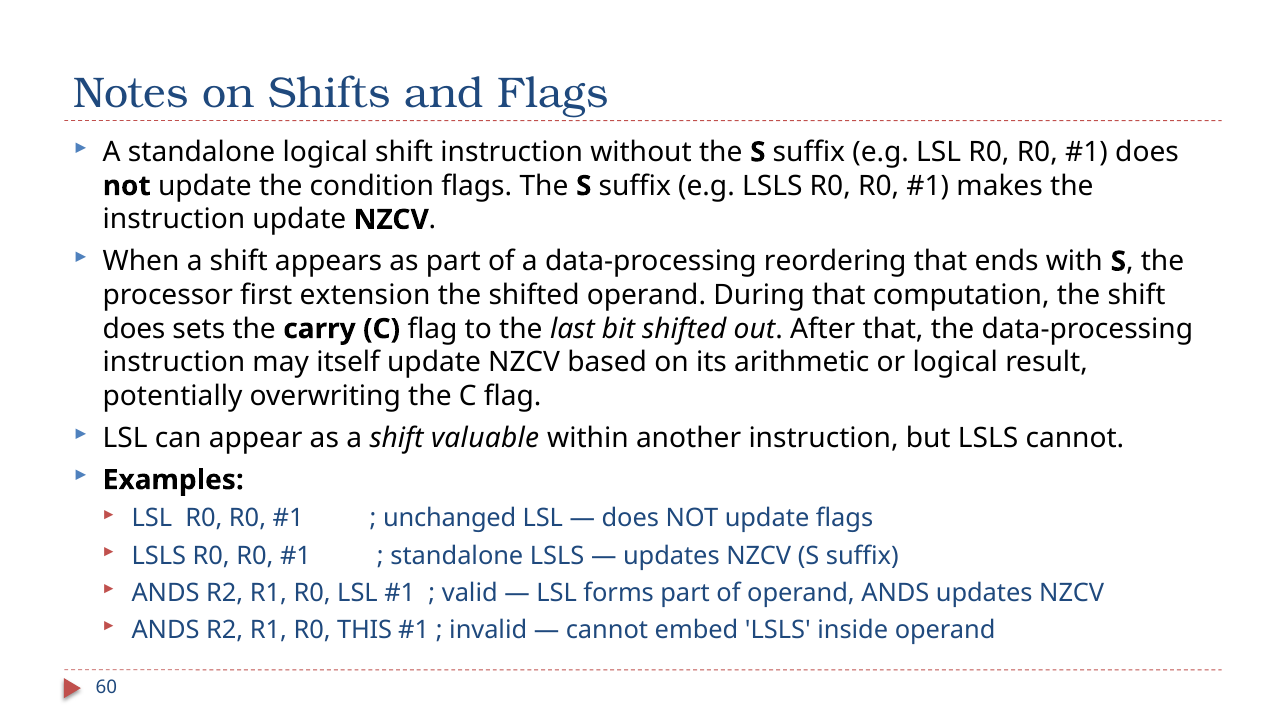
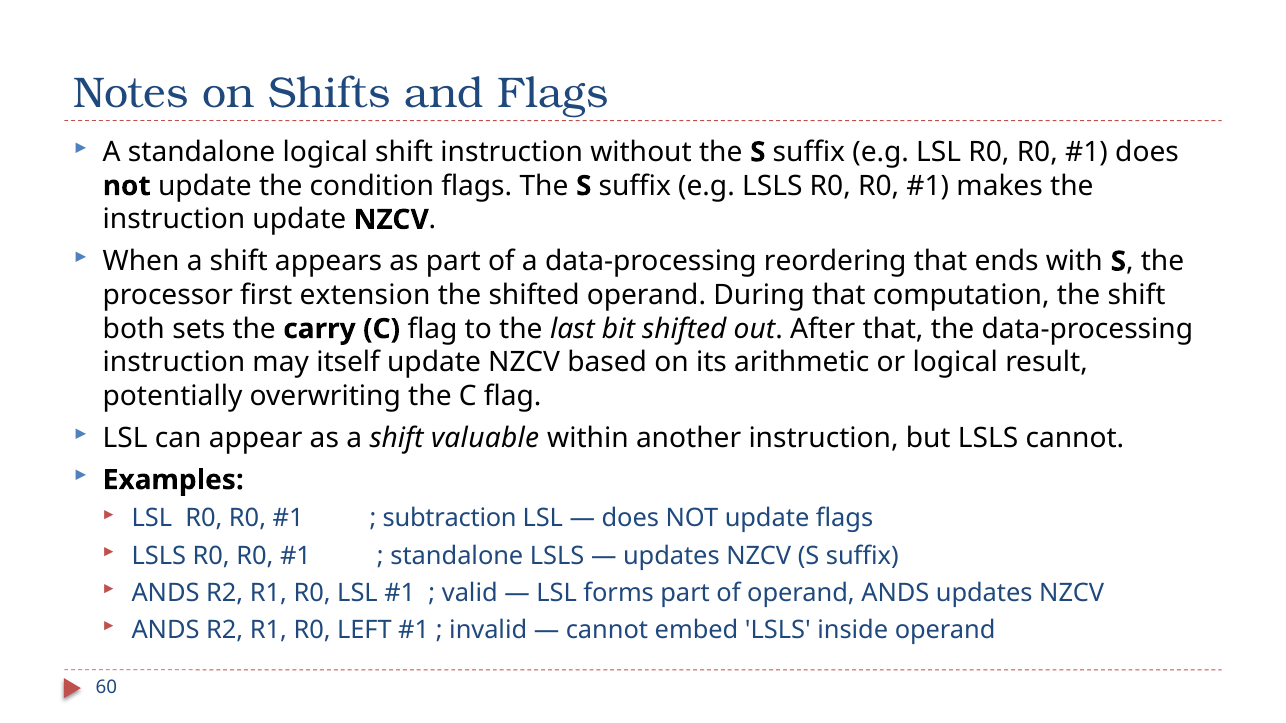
does at (134, 329): does -> both
unchanged: unchanged -> subtraction
THIS: THIS -> LEFT
